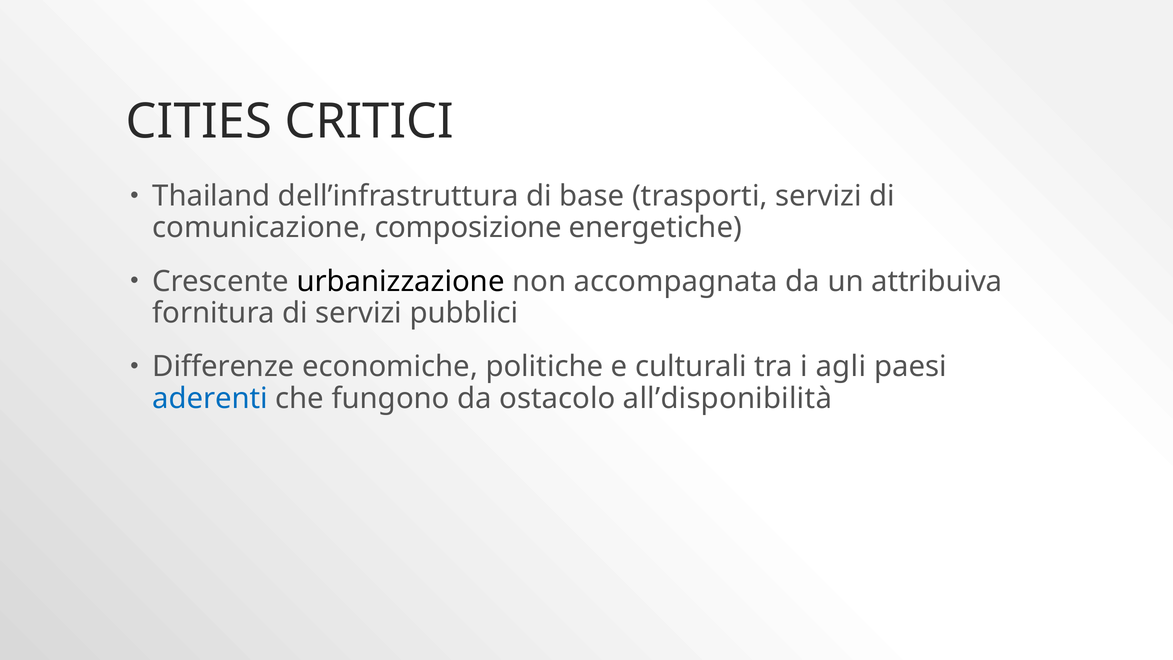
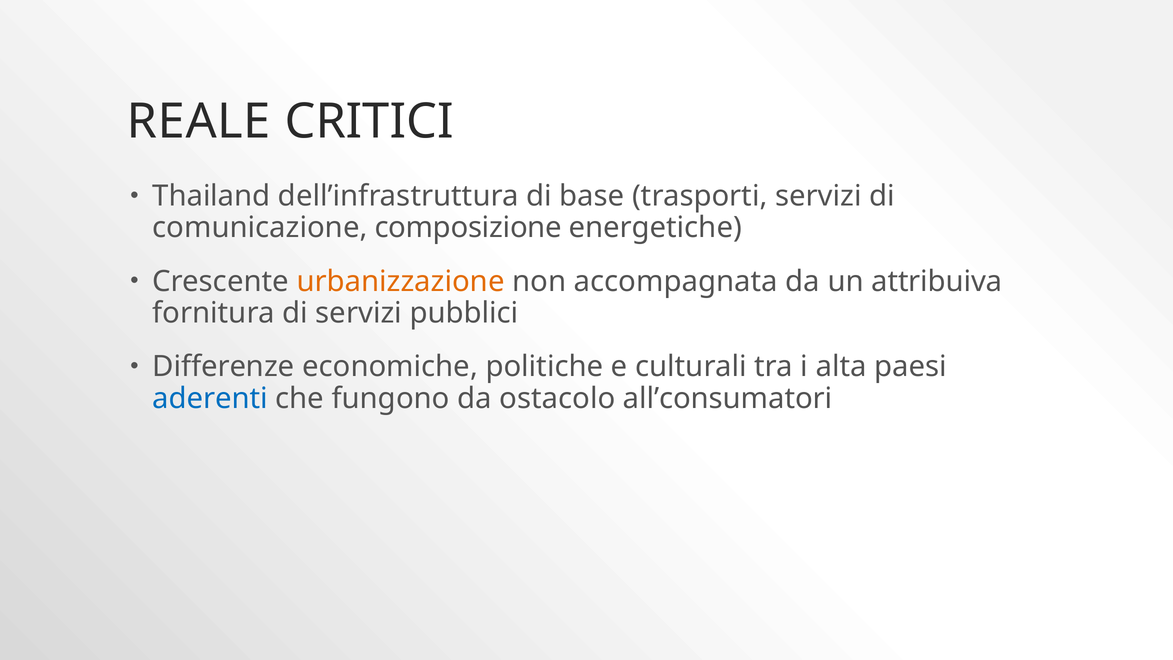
CITIES: CITIES -> REALE
urbanizzazione colour: black -> orange
agli: agli -> alta
all’disponibilità: all’disponibilità -> all’consumatori
